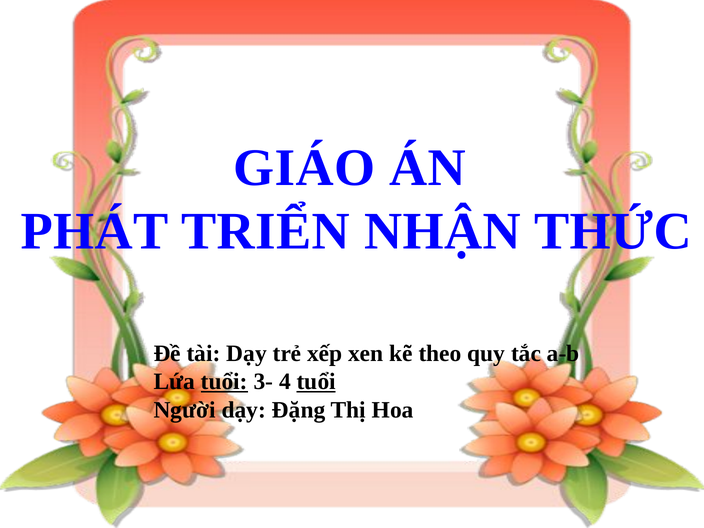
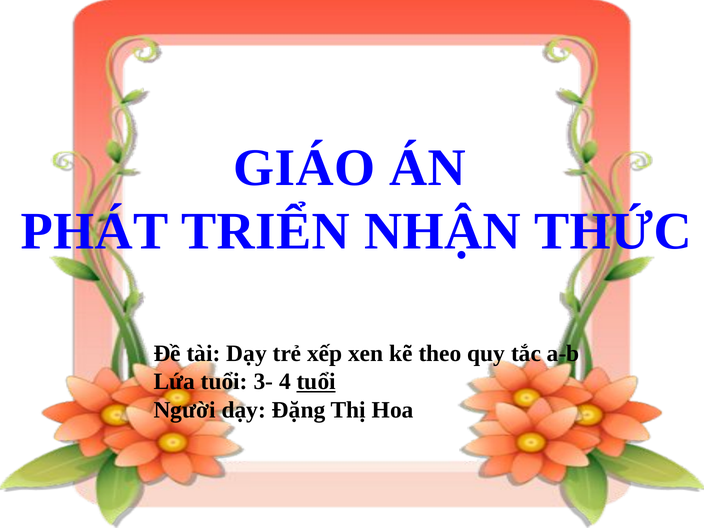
tuổi at (224, 382) underline: present -> none
